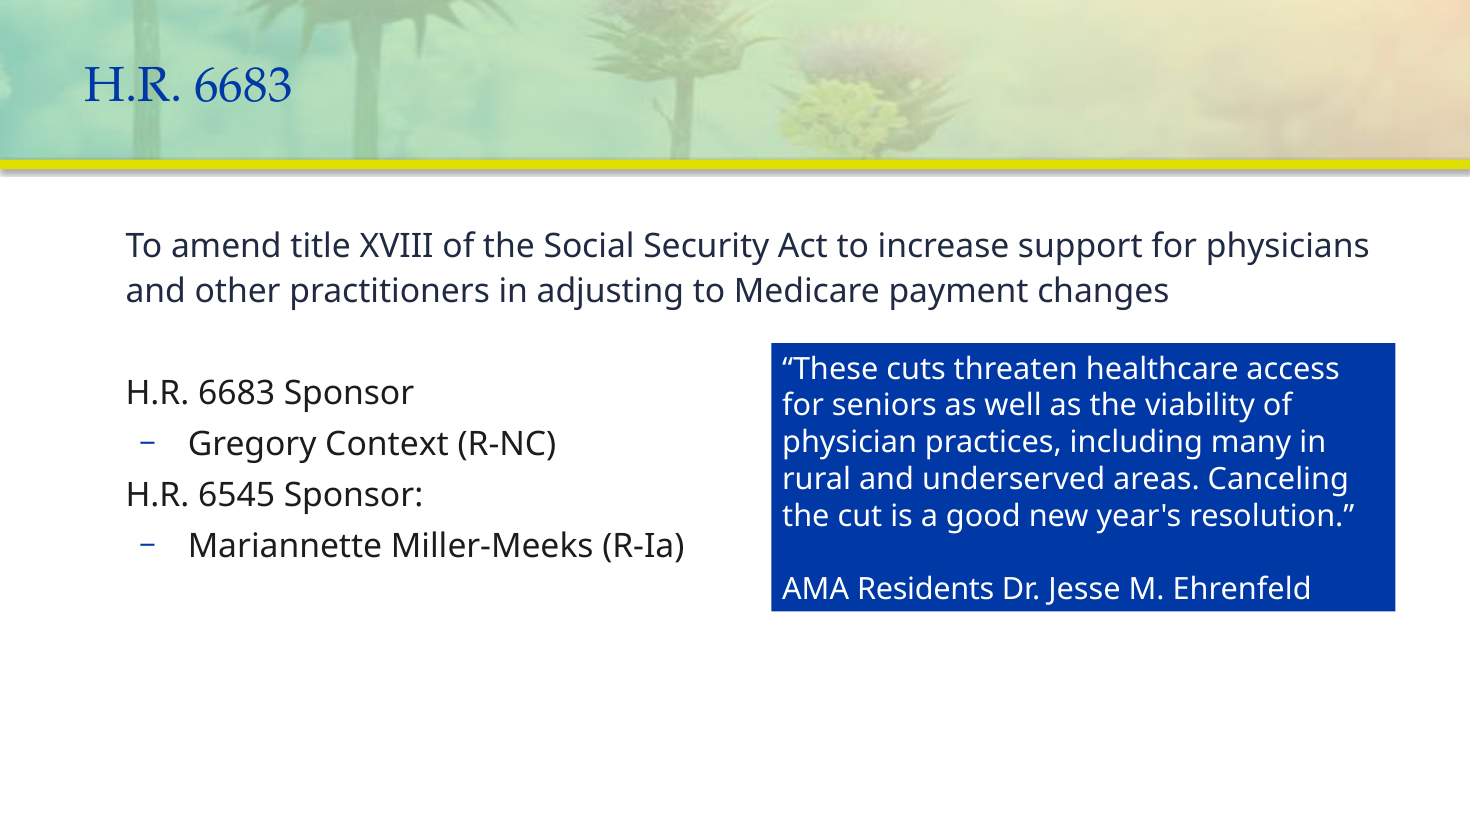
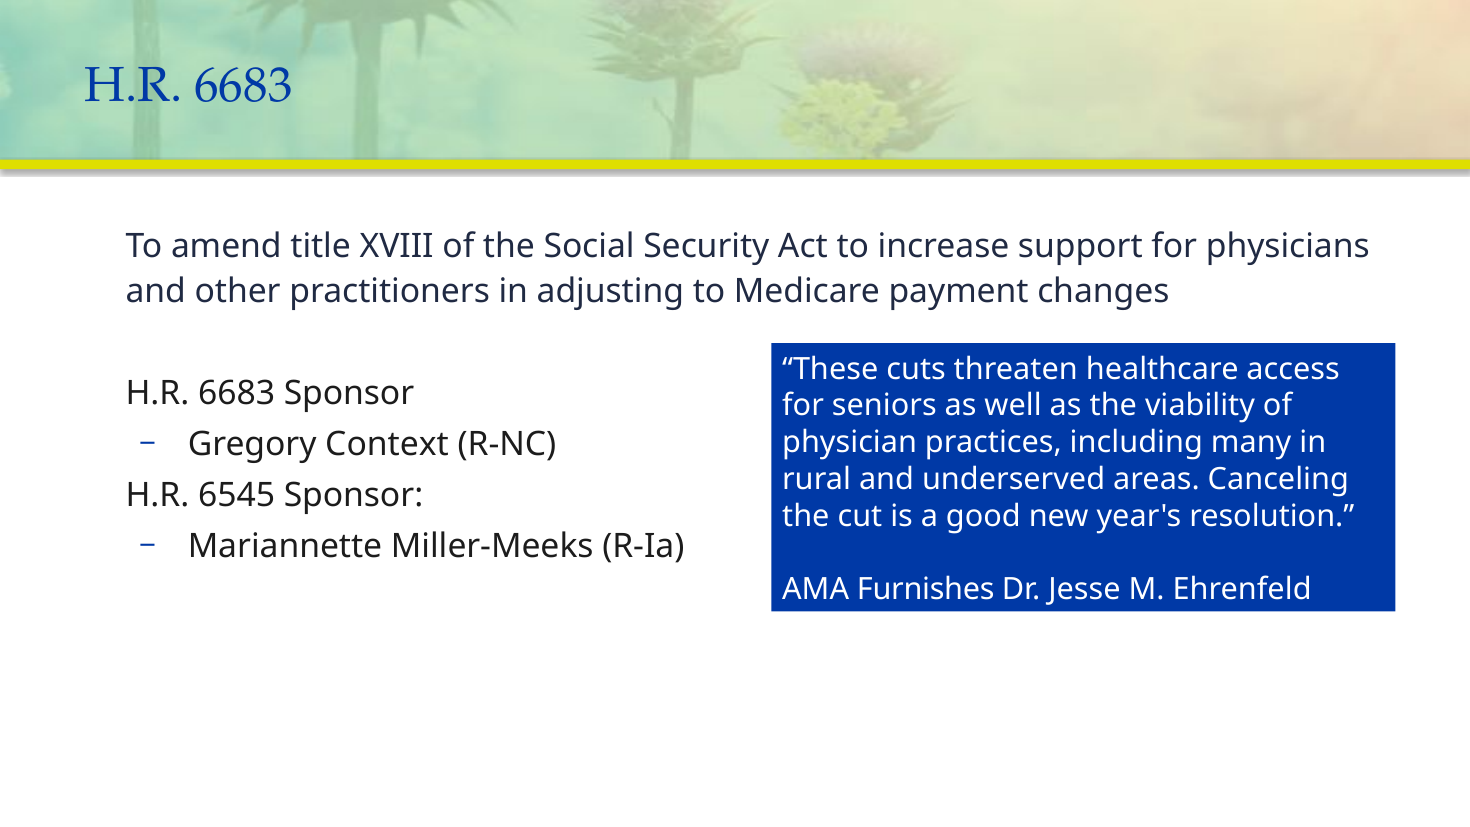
Residents: Residents -> Furnishes
